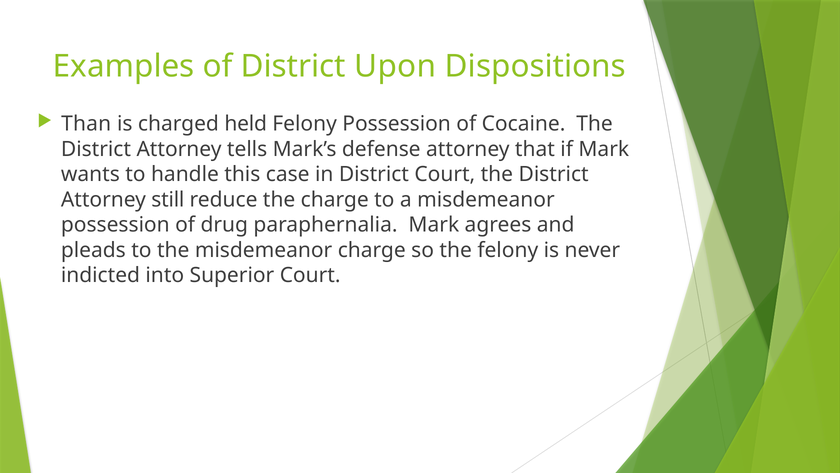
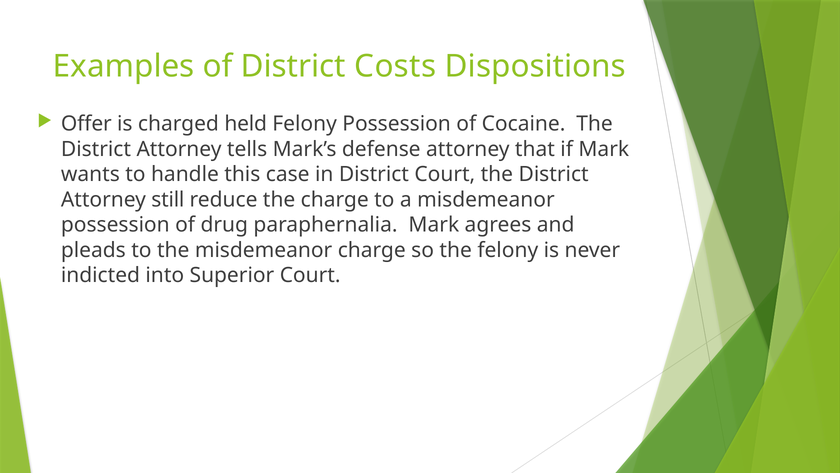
Upon: Upon -> Costs
Than: Than -> Offer
